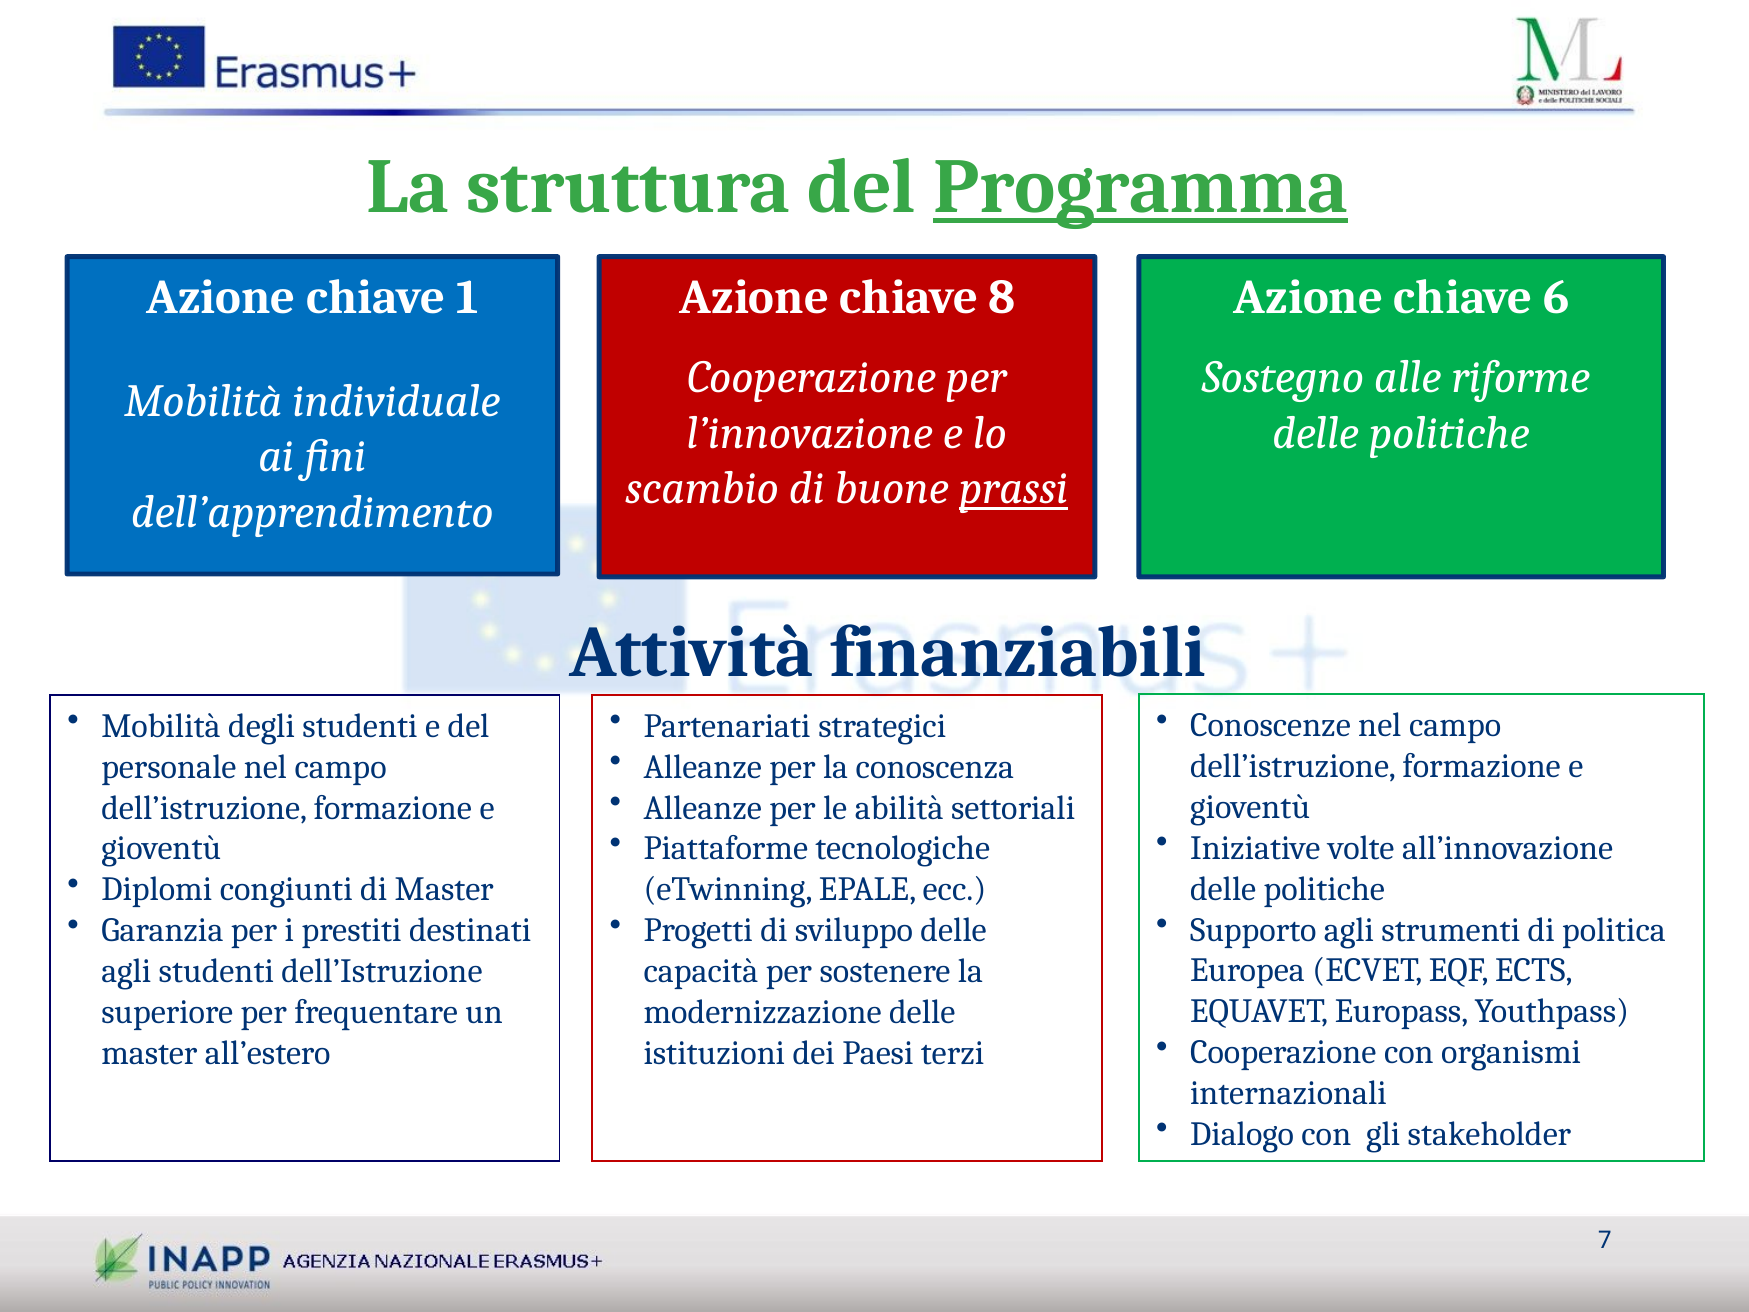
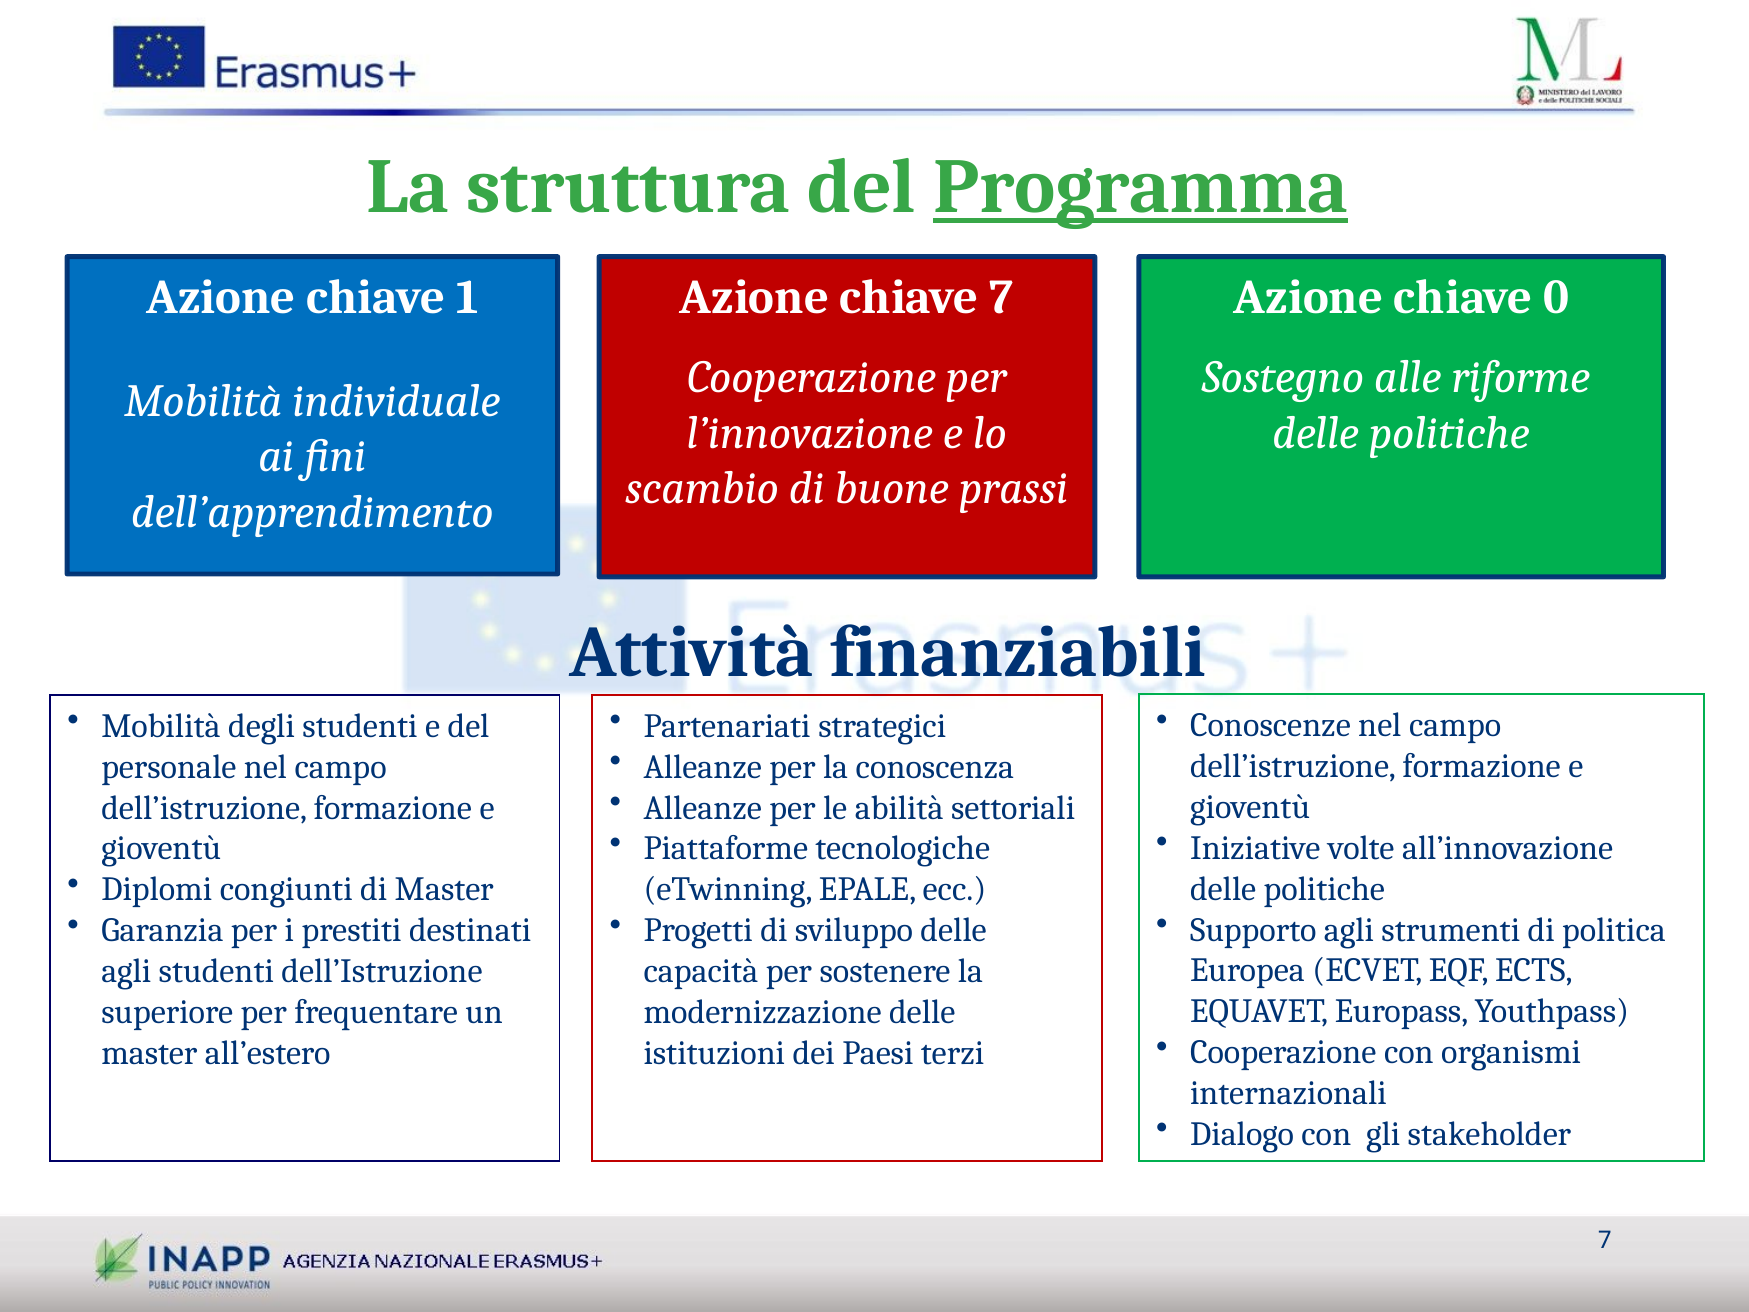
chiave 8: 8 -> 7
6: 6 -> 0
prassi underline: present -> none
